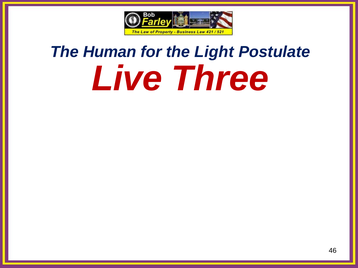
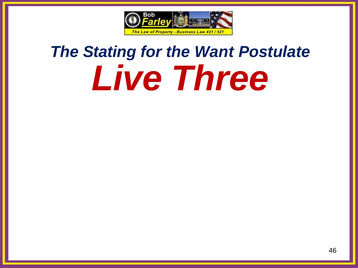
Human: Human -> Stating
Light: Light -> Want
